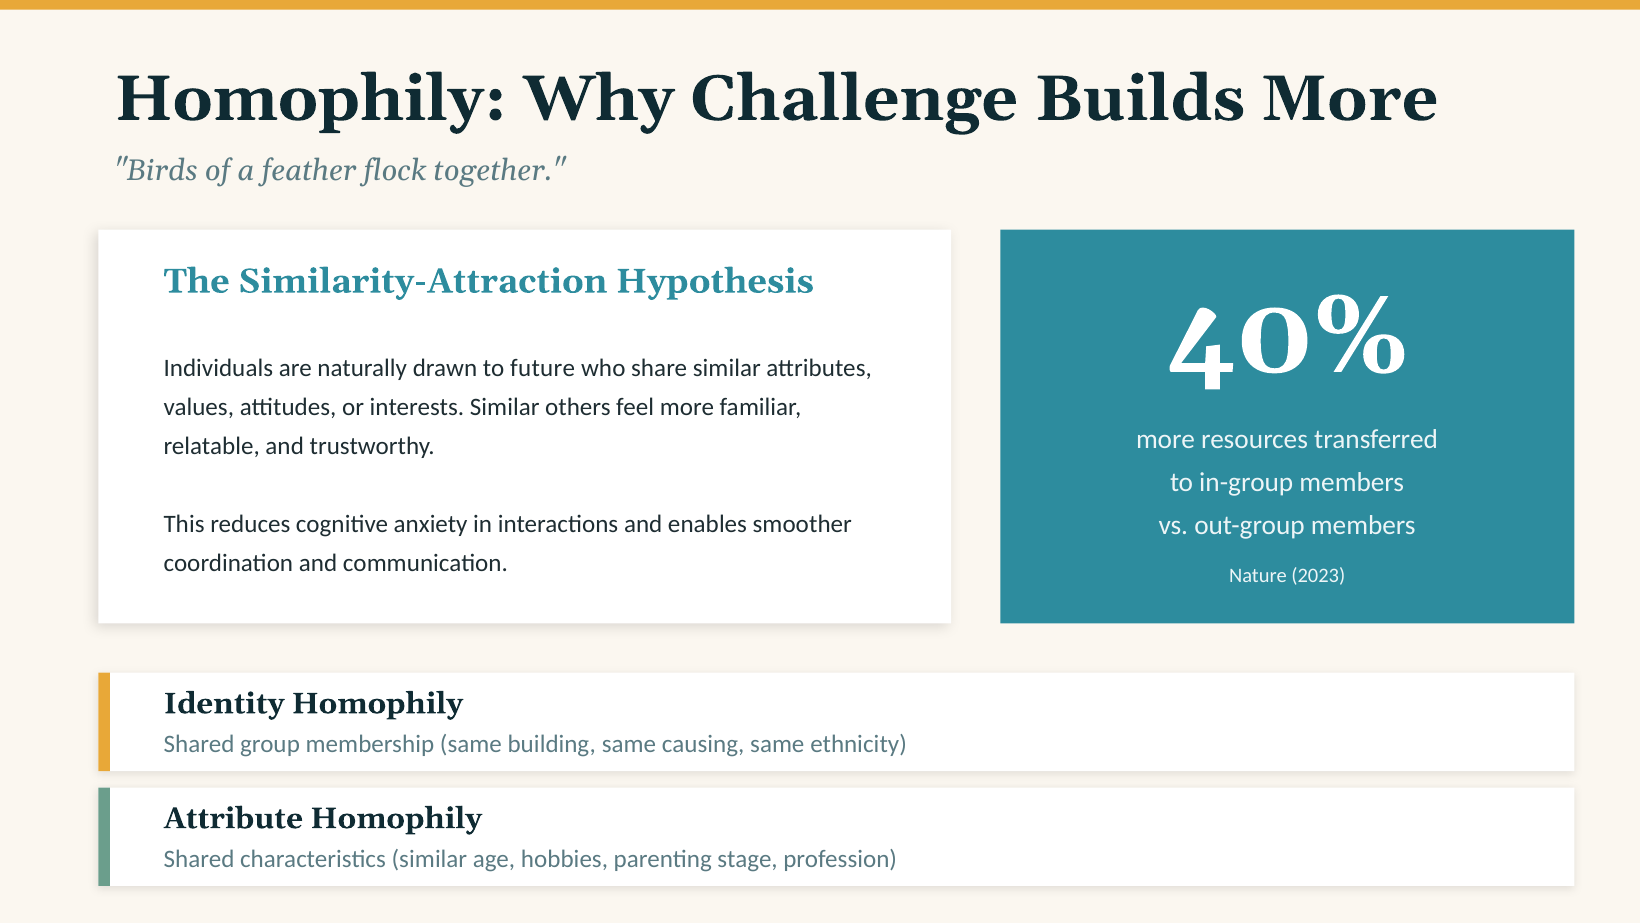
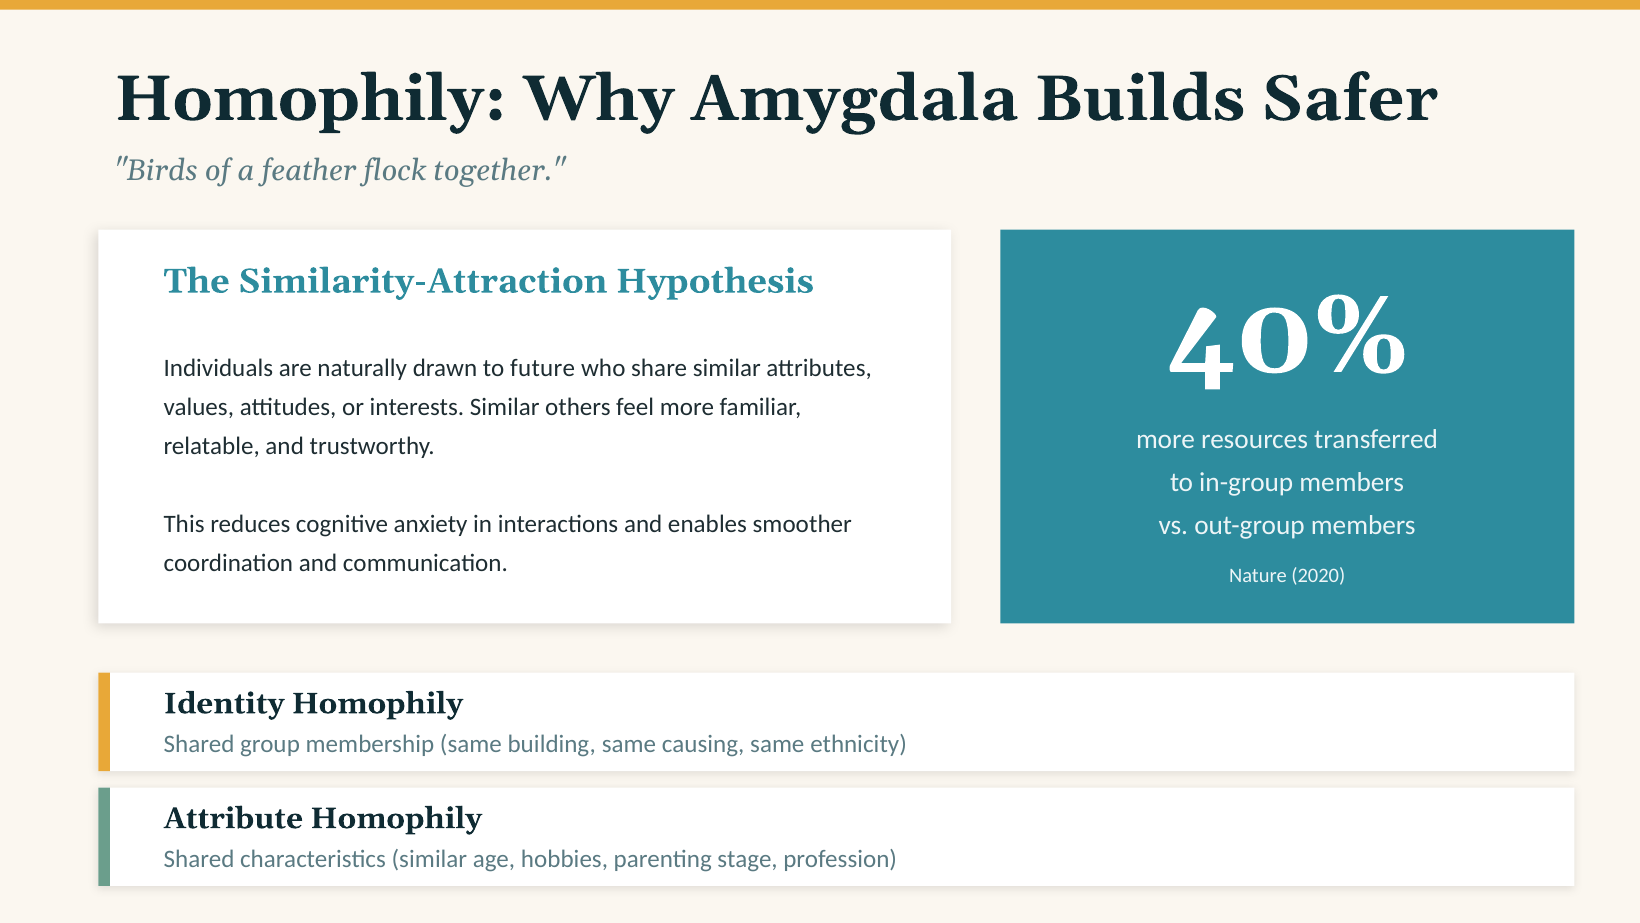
Challenge: Challenge -> Amygdala
Builds More: More -> Safer
2023: 2023 -> 2020
